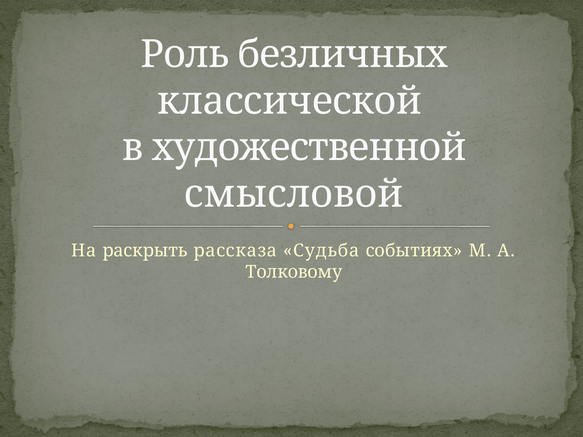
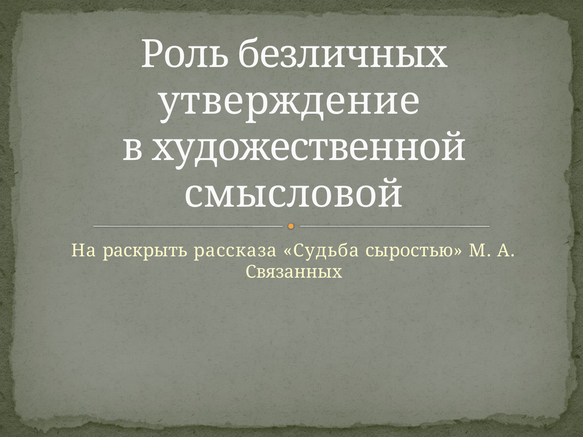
классической: классической -> утверждение
событиях: событиях -> сыростью
Толковому: Толковому -> Связанных
